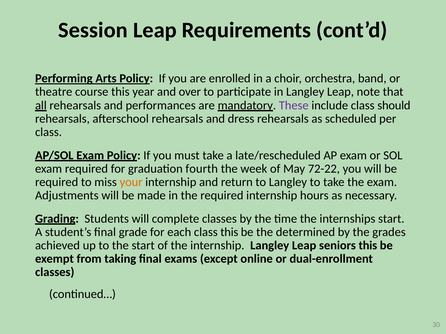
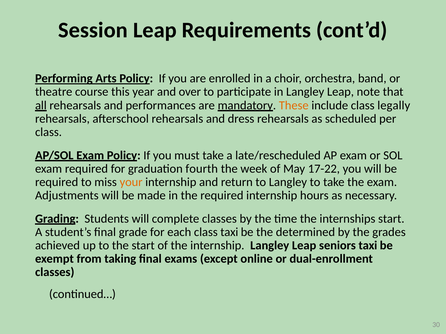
These colour: purple -> orange
should: should -> legally
72-22: 72-22 -> 17-22
class this: this -> taxi
seniors this: this -> taxi
